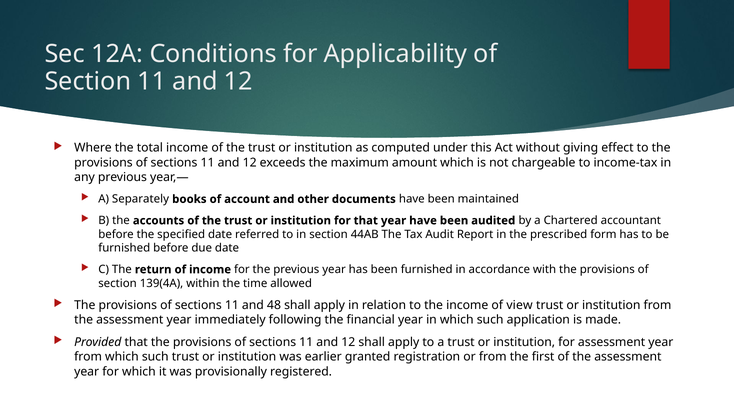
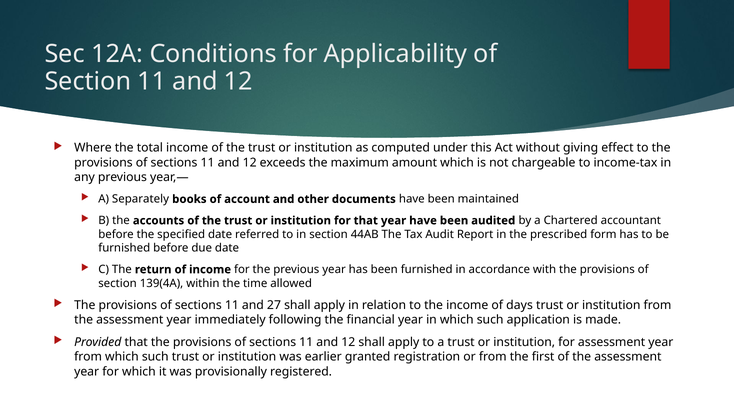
48: 48 -> 27
view: view -> days
